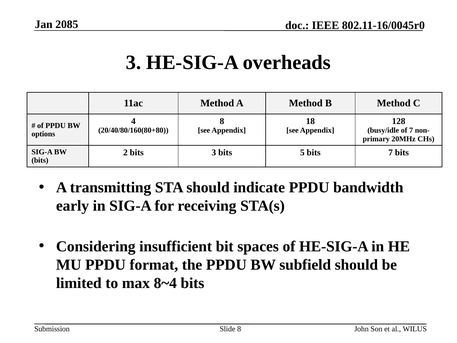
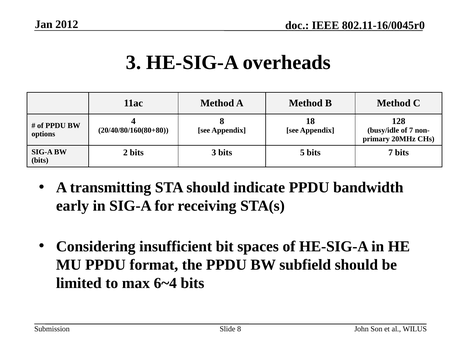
2085: 2085 -> 2012
8~4: 8~4 -> 6~4
